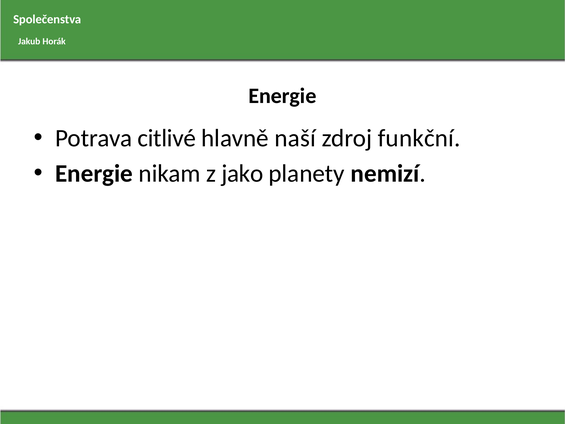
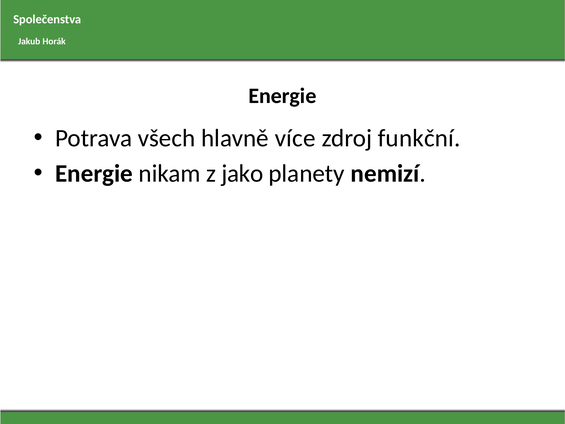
citlivé: citlivé -> všech
naší: naší -> více
